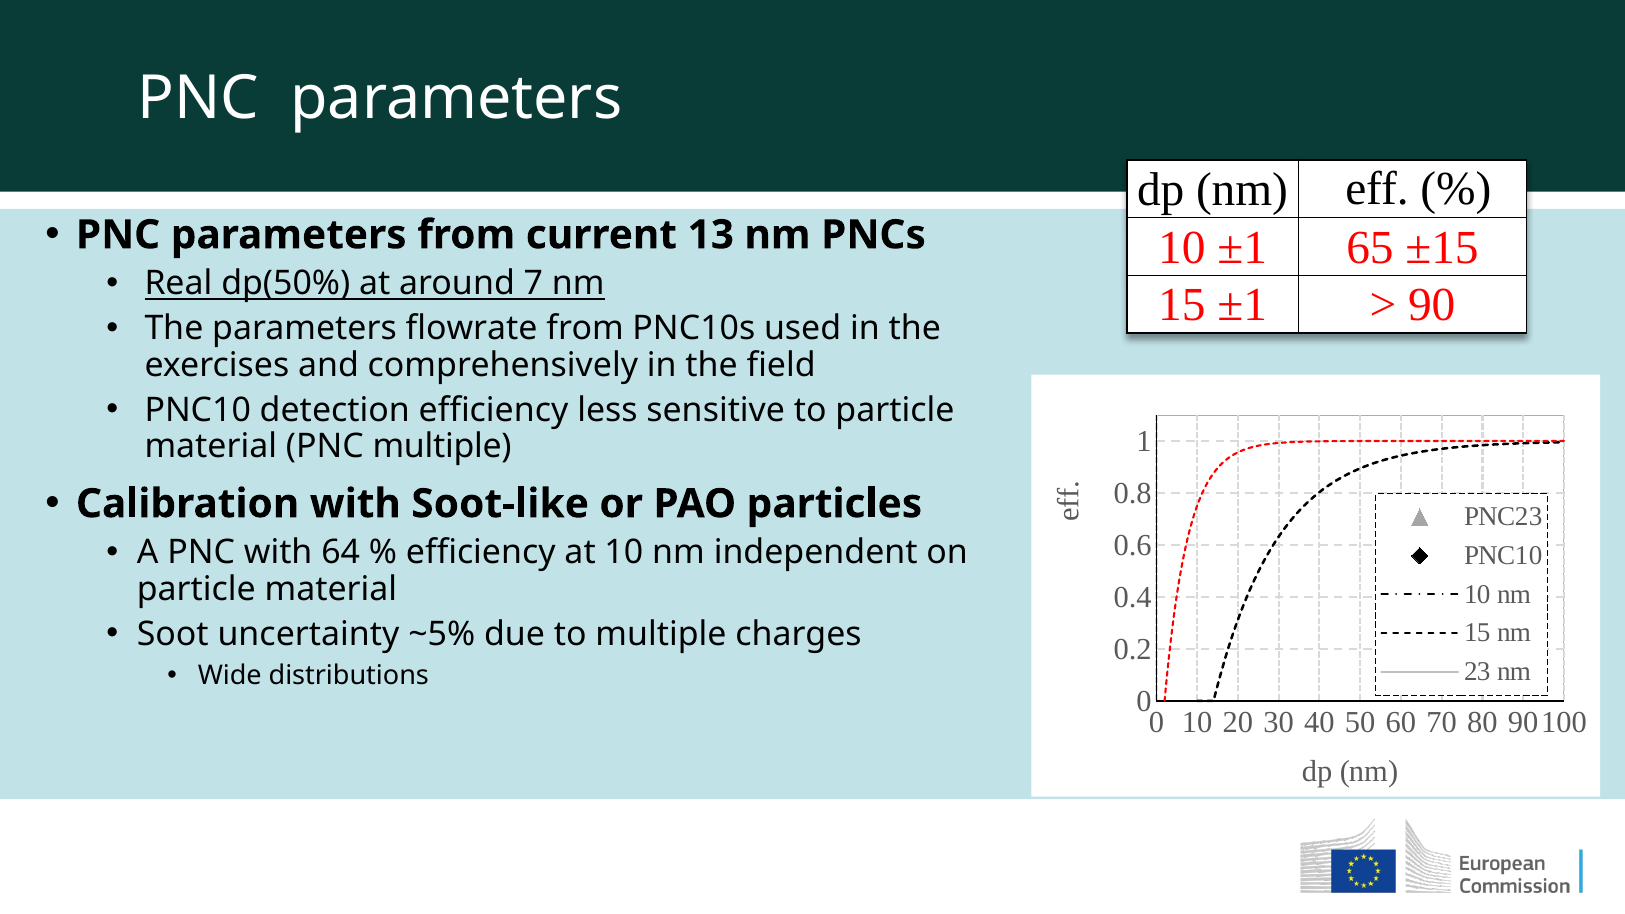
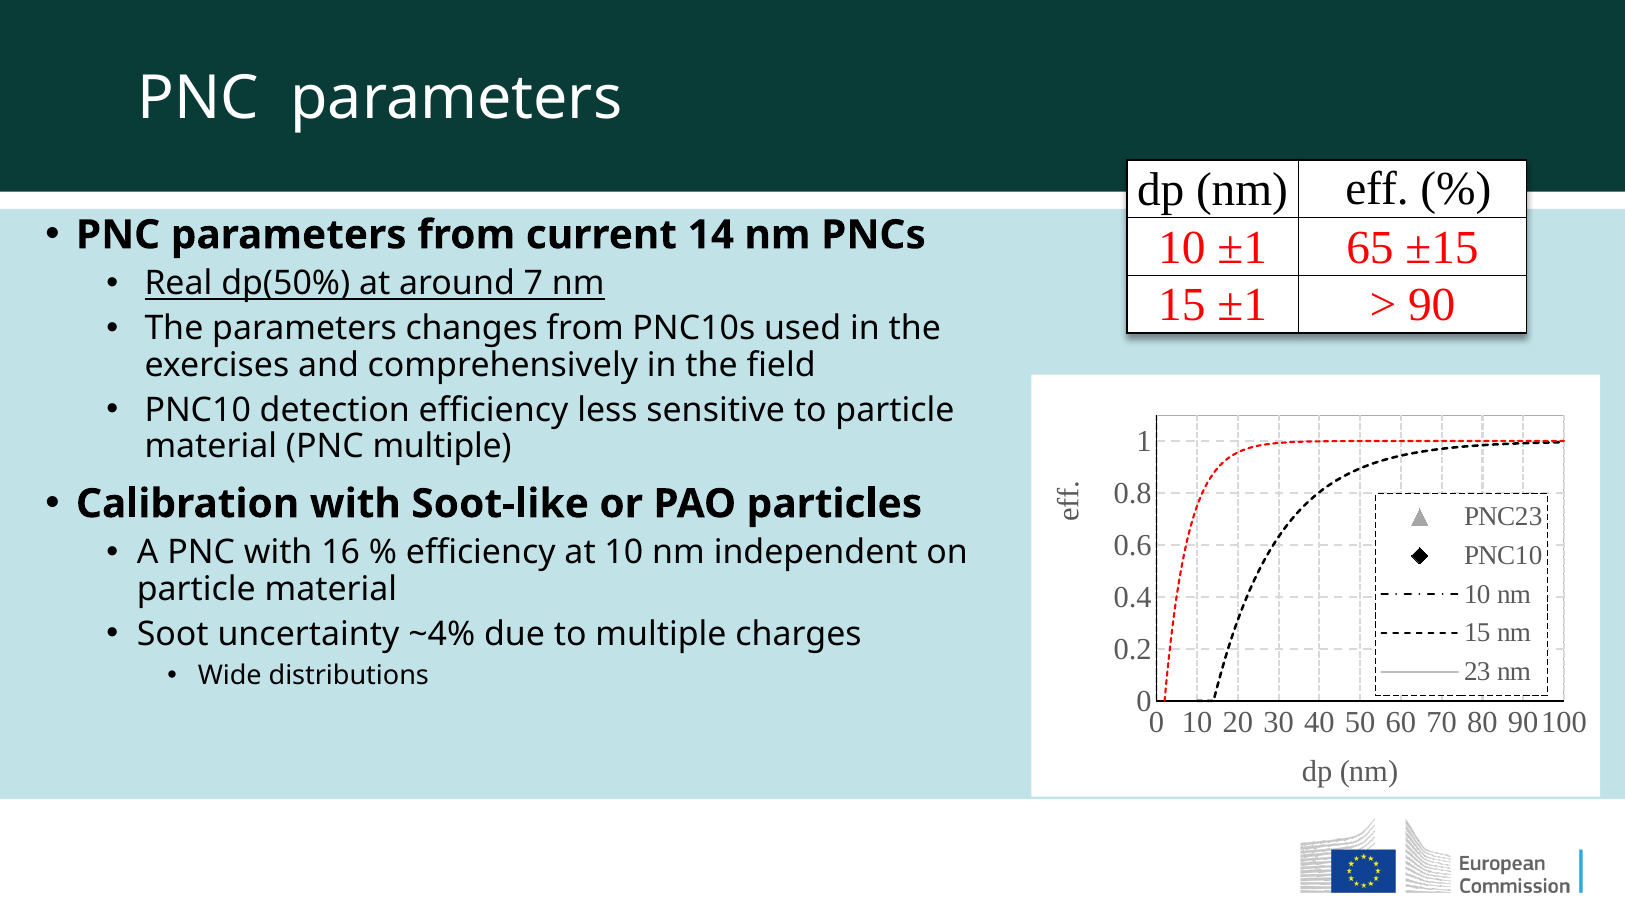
13: 13 -> 14
flowrate: flowrate -> changes
64: 64 -> 16
~5%: ~5% -> ~4%
